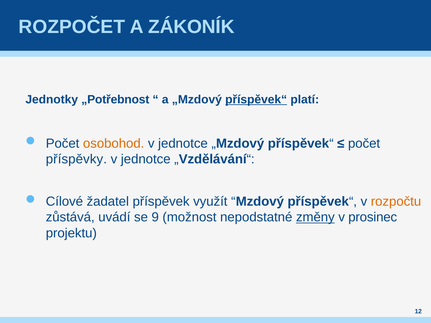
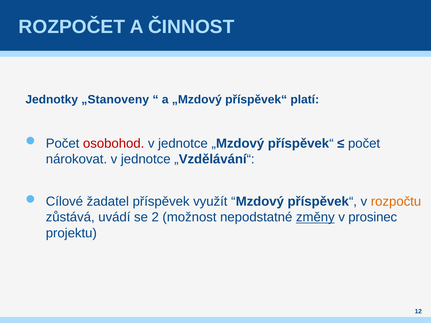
ZÁKONÍK: ZÁKONÍK -> ČINNOST
„Potřebnost: „Potřebnost -> „Stanoveny
příspěvek“ at (256, 100) underline: present -> none
osobohod colour: orange -> red
příspěvky: příspěvky -> nárokovat
9: 9 -> 2
